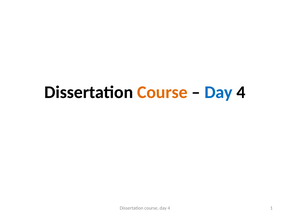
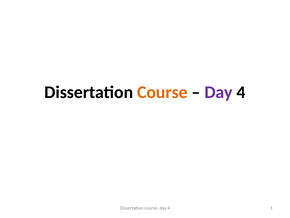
Day at (218, 92) colour: blue -> purple
